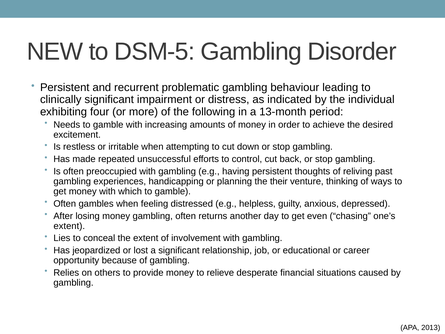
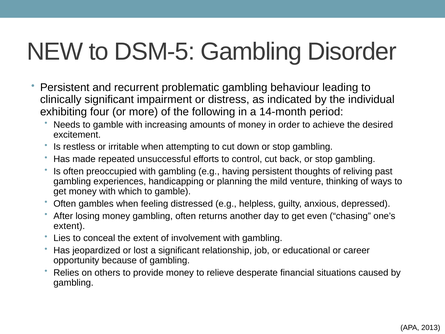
13-month: 13-month -> 14-month
their: their -> mild
